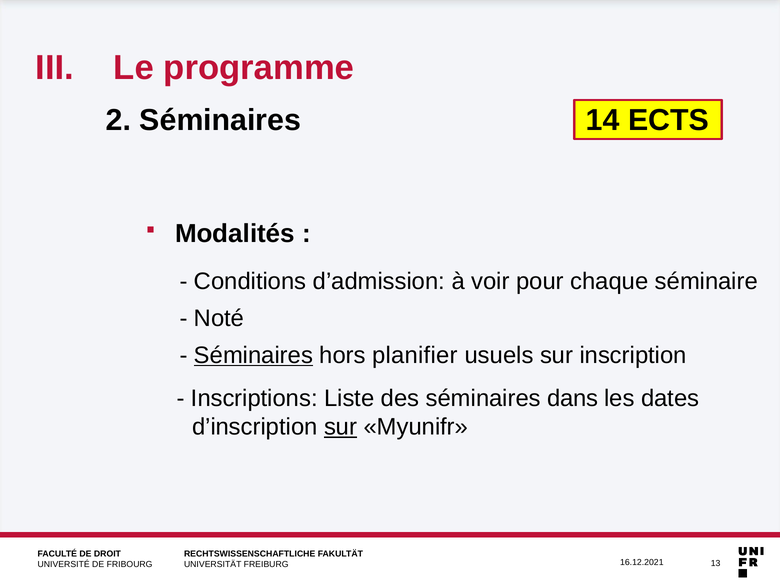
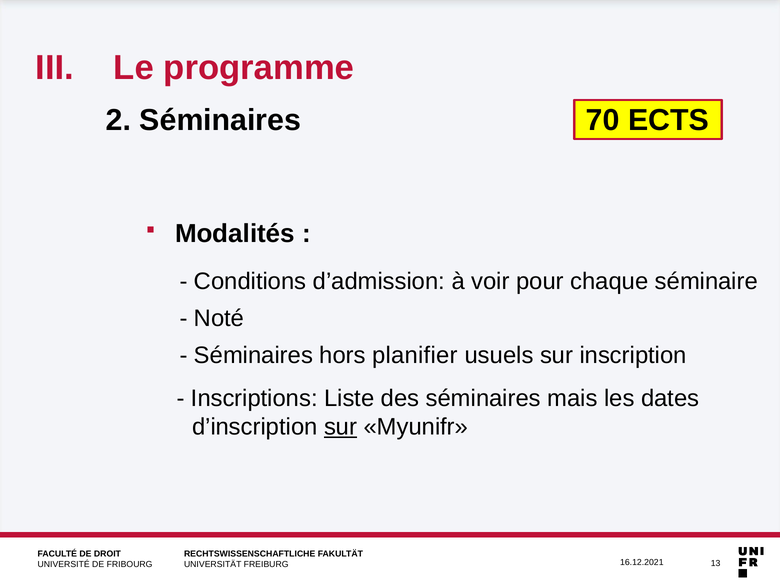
14: 14 -> 70
Séminaires at (253, 355) underline: present -> none
dans: dans -> mais
